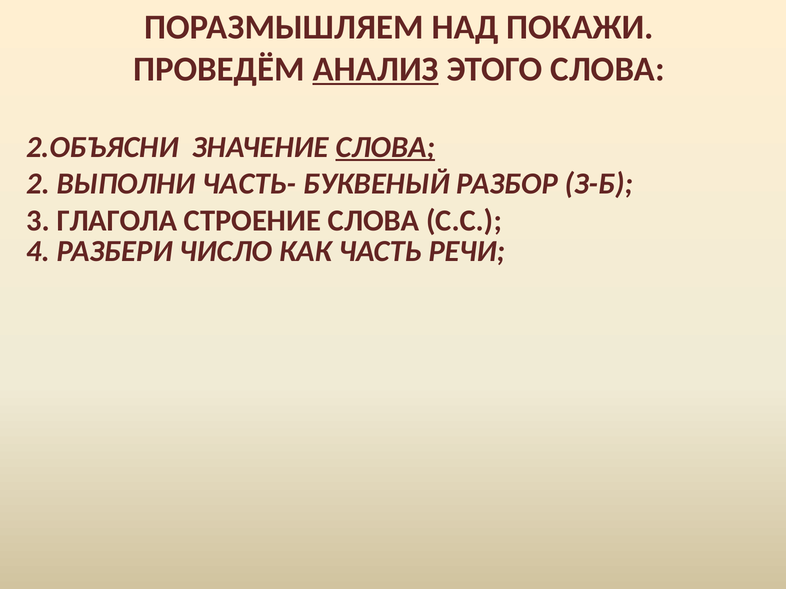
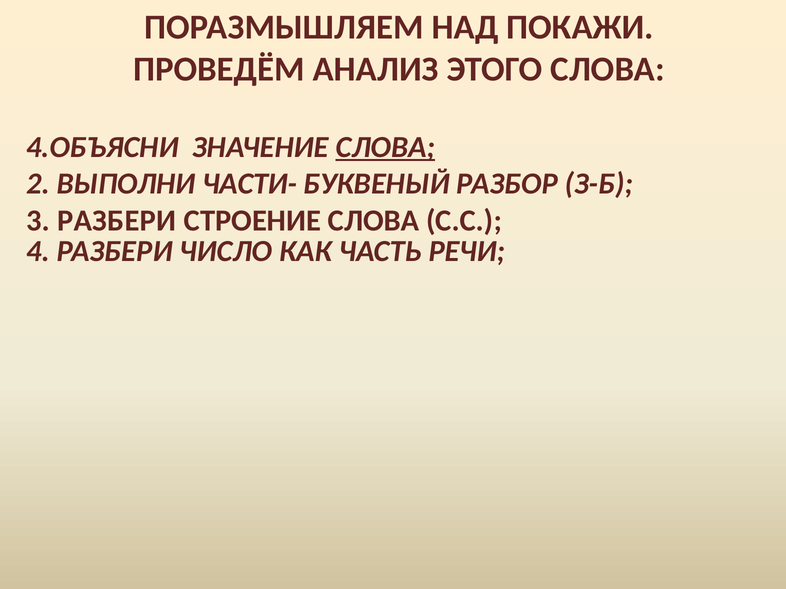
АНАЛИЗ underline: present -> none
2.ОБЪЯСНИ: 2.ОБЪЯСНИ -> 4.ОБЪЯСНИ
ЧАСТЬ-: ЧАСТЬ- -> ЧАСТИ-
3 ГЛАГОЛА: ГЛАГОЛА -> РАЗБЕРИ
